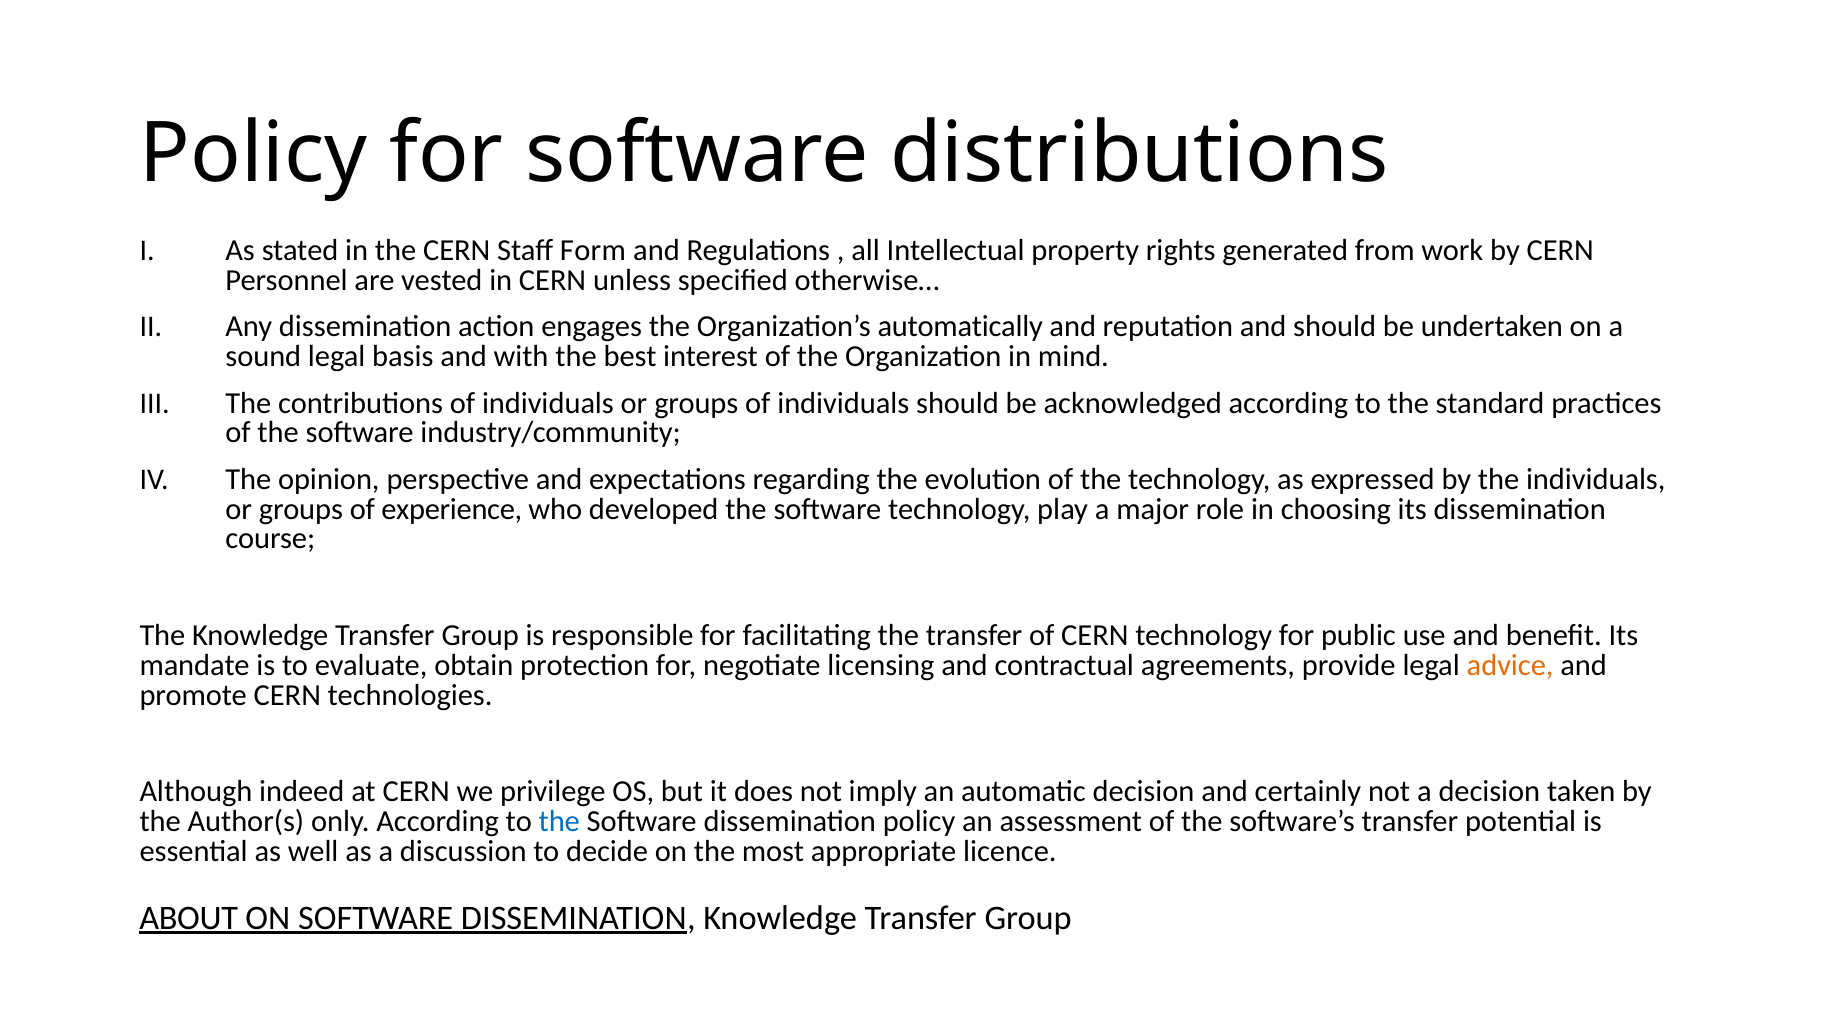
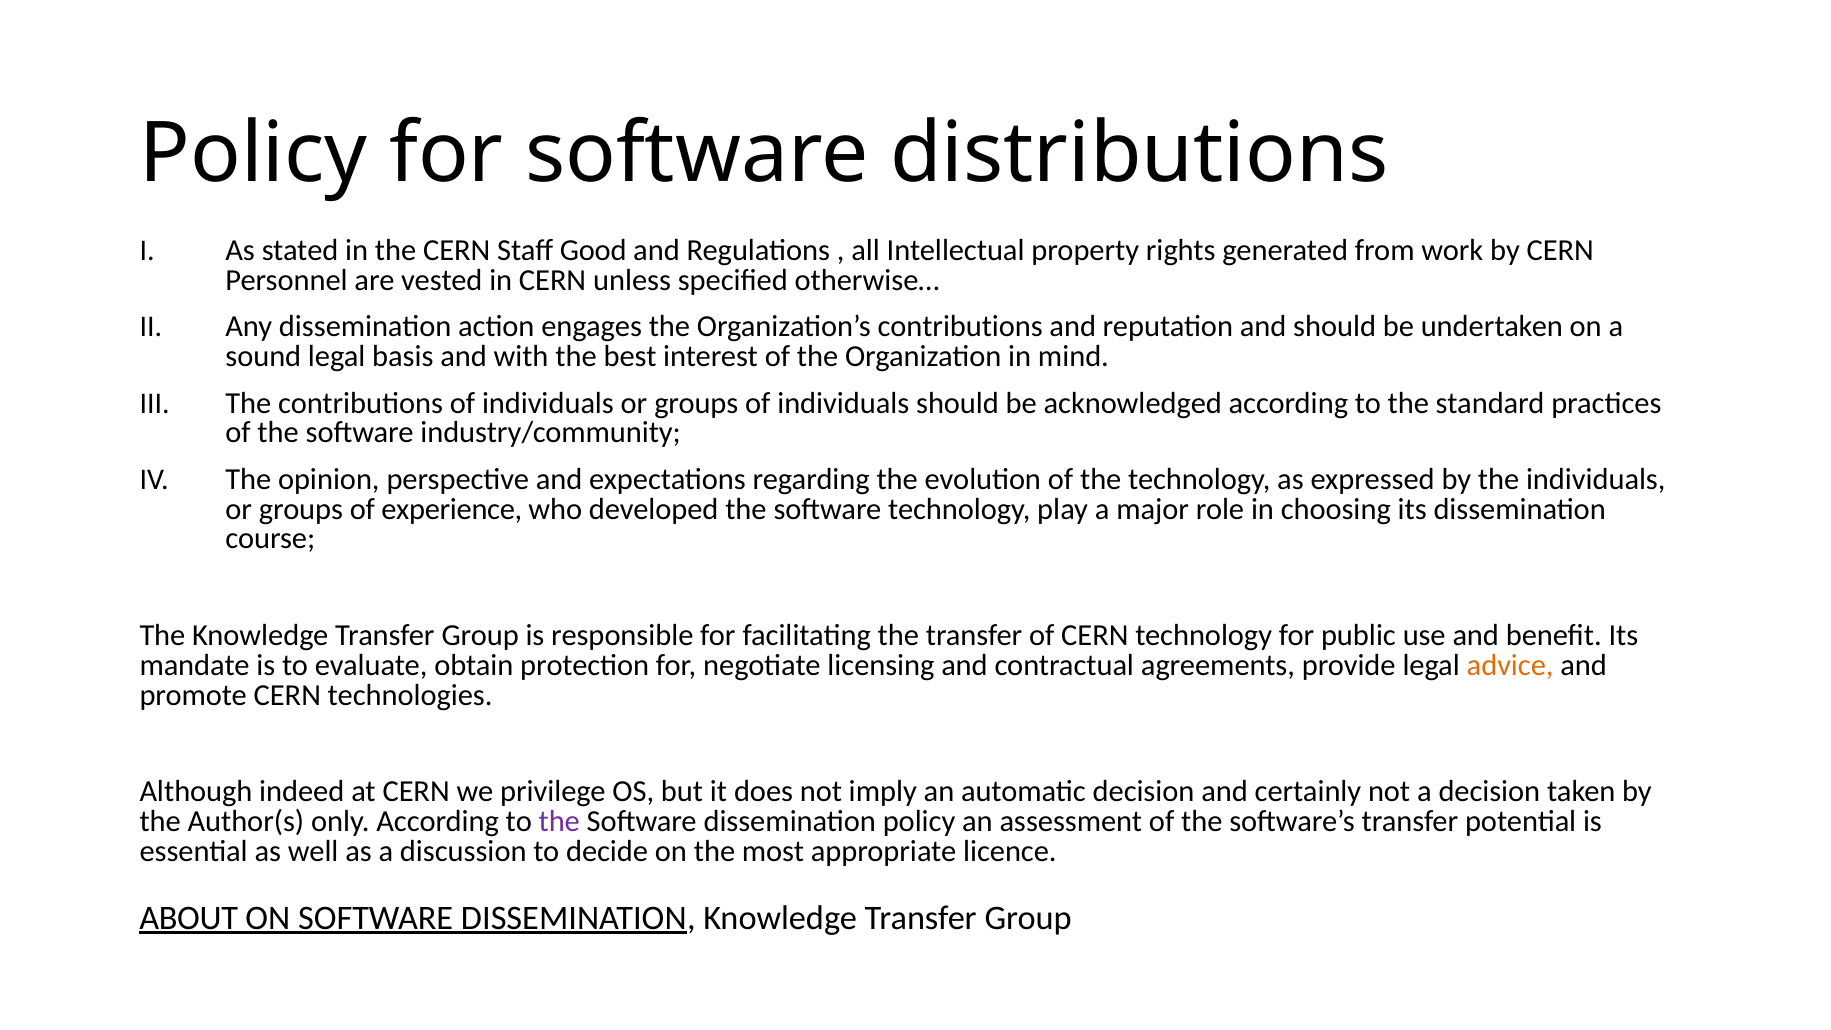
Form: Form -> Good
Organization’s automatically: automatically -> contributions
the at (559, 821) colour: blue -> purple
